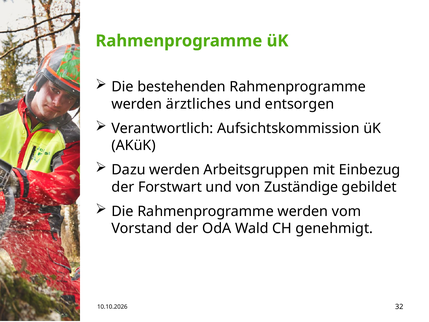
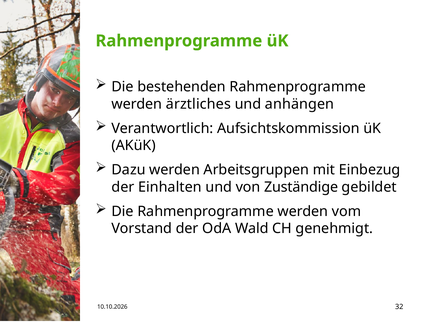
entsorgen: entsorgen -> anhängen
Forstwart: Forstwart -> Einhalten
